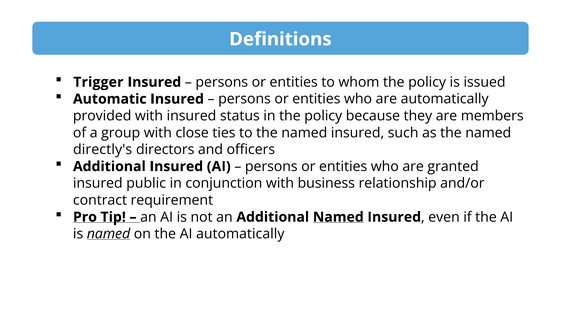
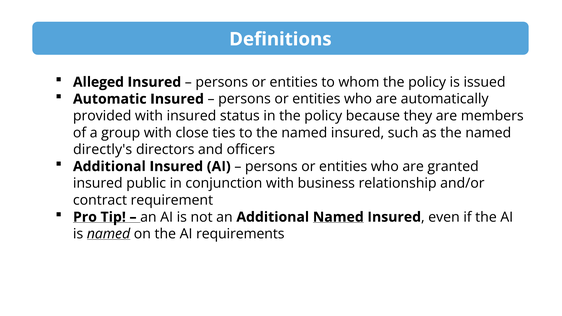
Trigger: Trigger -> Alleged
AI automatically: automatically -> requirements
